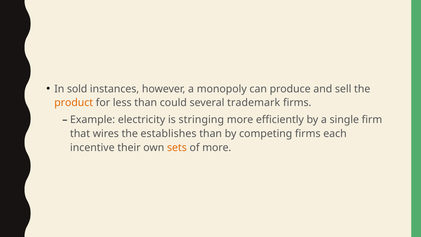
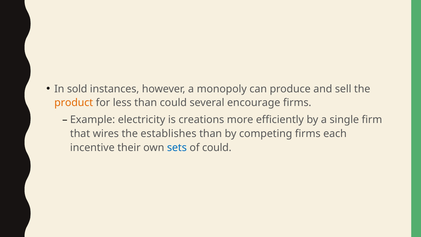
trademark: trademark -> encourage
stringing: stringing -> creations
sets colour: orange -> blue
of more: more -> could
